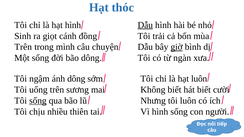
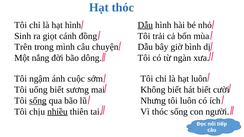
giờ underline: present -> none
Một sống: sống -> nắng
ánh dông: dông -> cuộc
uống trên: trên -> biết
nhiều underline: none -> present
Vì hình: hình -> thóc
